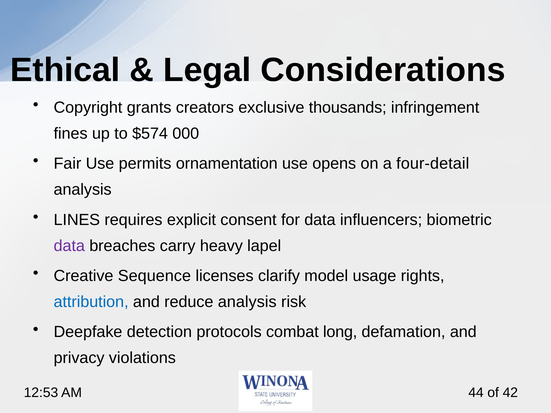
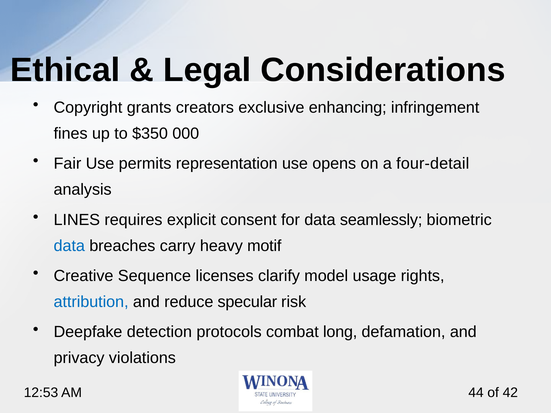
thousands: thousands -> enhancing
$574: $574 -> $350
ornamentation: ornamentation -> representation
influencers: influencers -> seamlessly
data at (69, 246) colour: purple -> blue
lapel: lapel -> motif
reduce analysis: analysis -> specular
